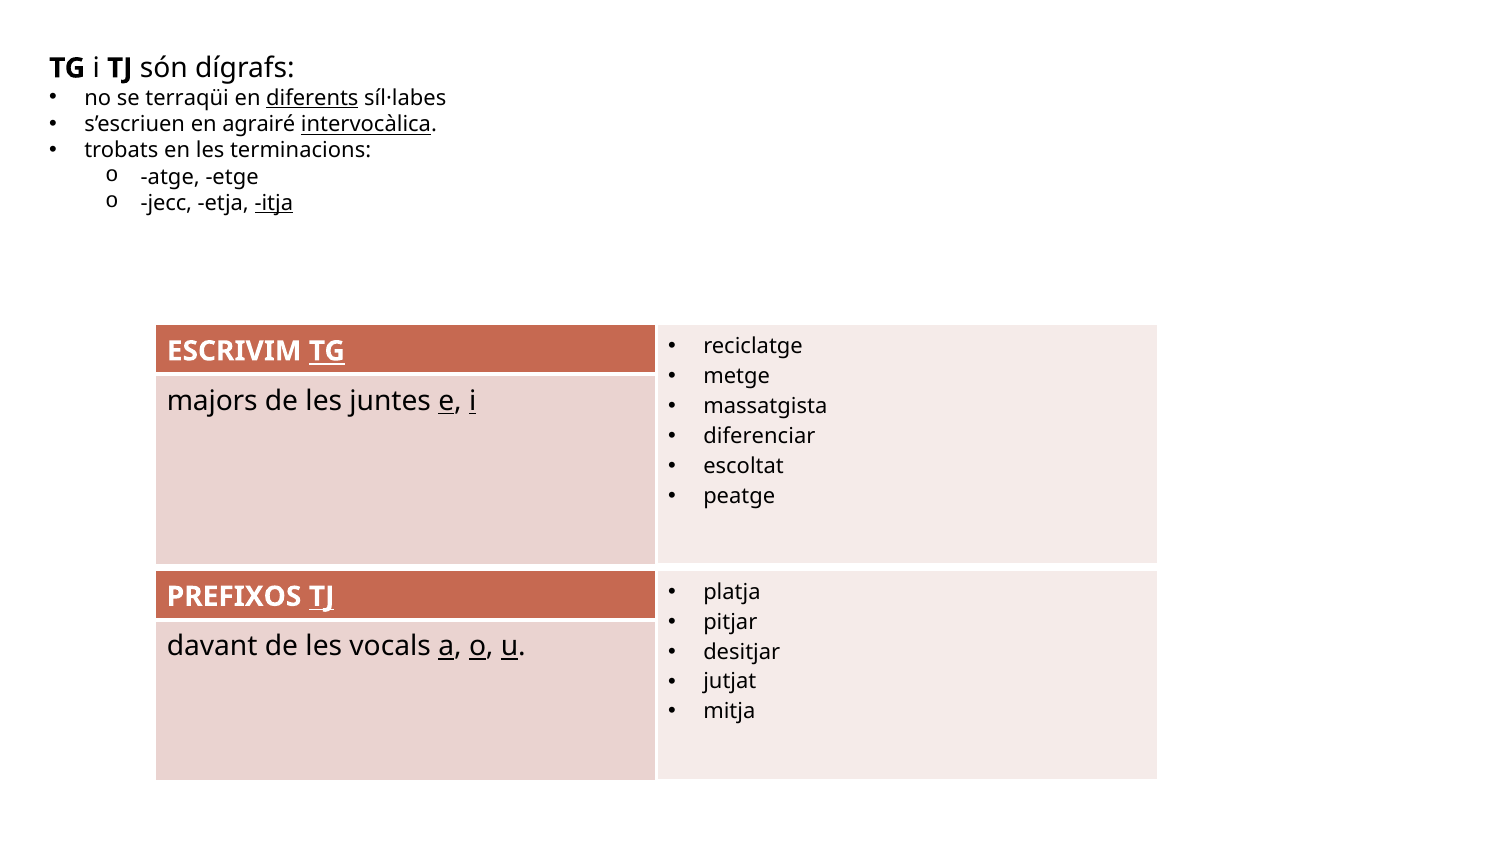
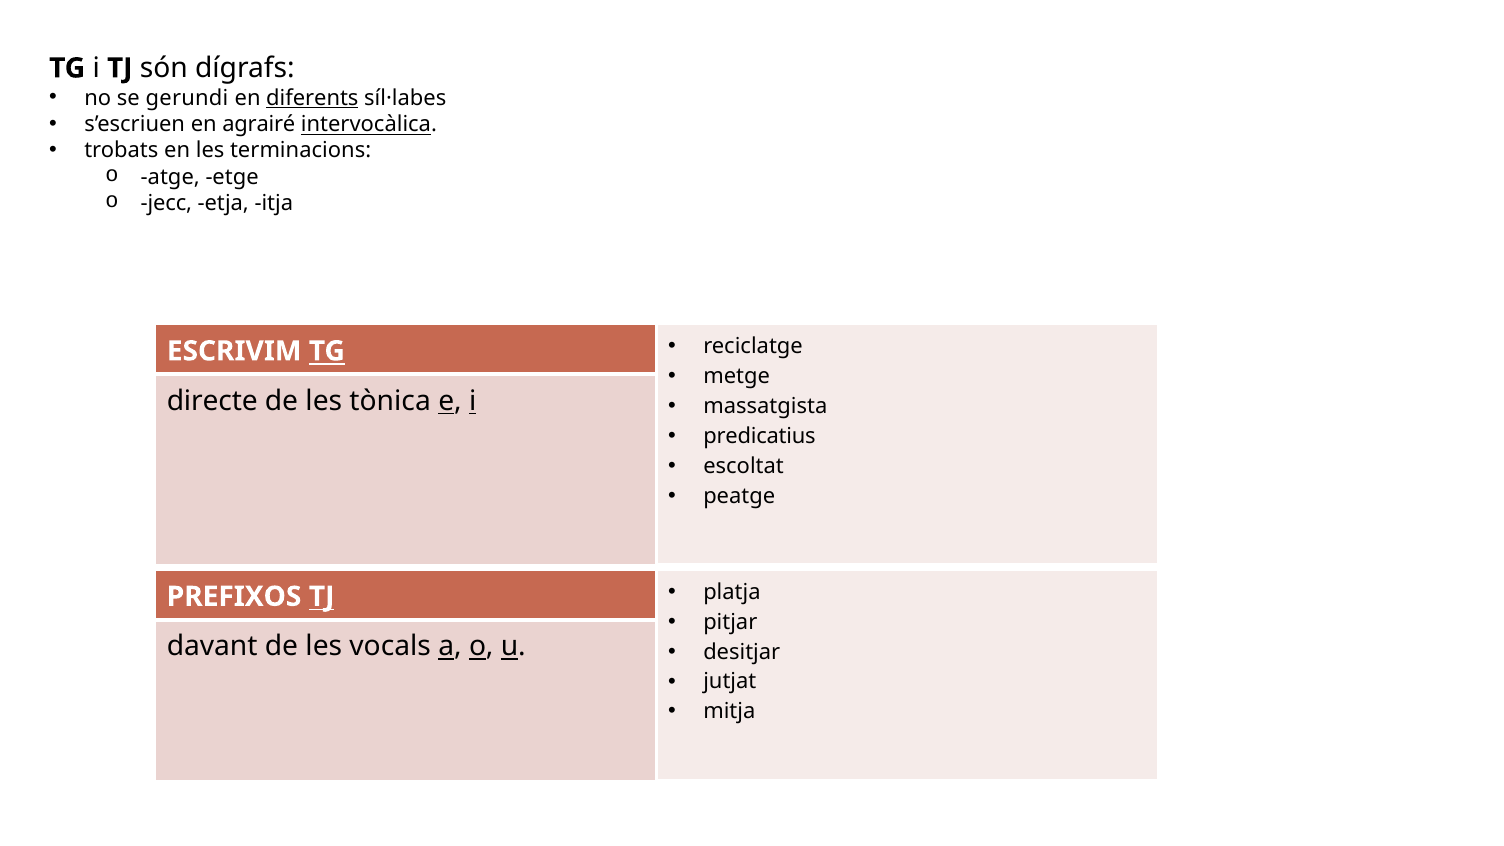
terraqüi: terraqüi -> gerundi
itja underline: present -> none
majors: majors -> directe
juntes: juntes -> tònica
diferenciar: diferenciar -> predicatius
